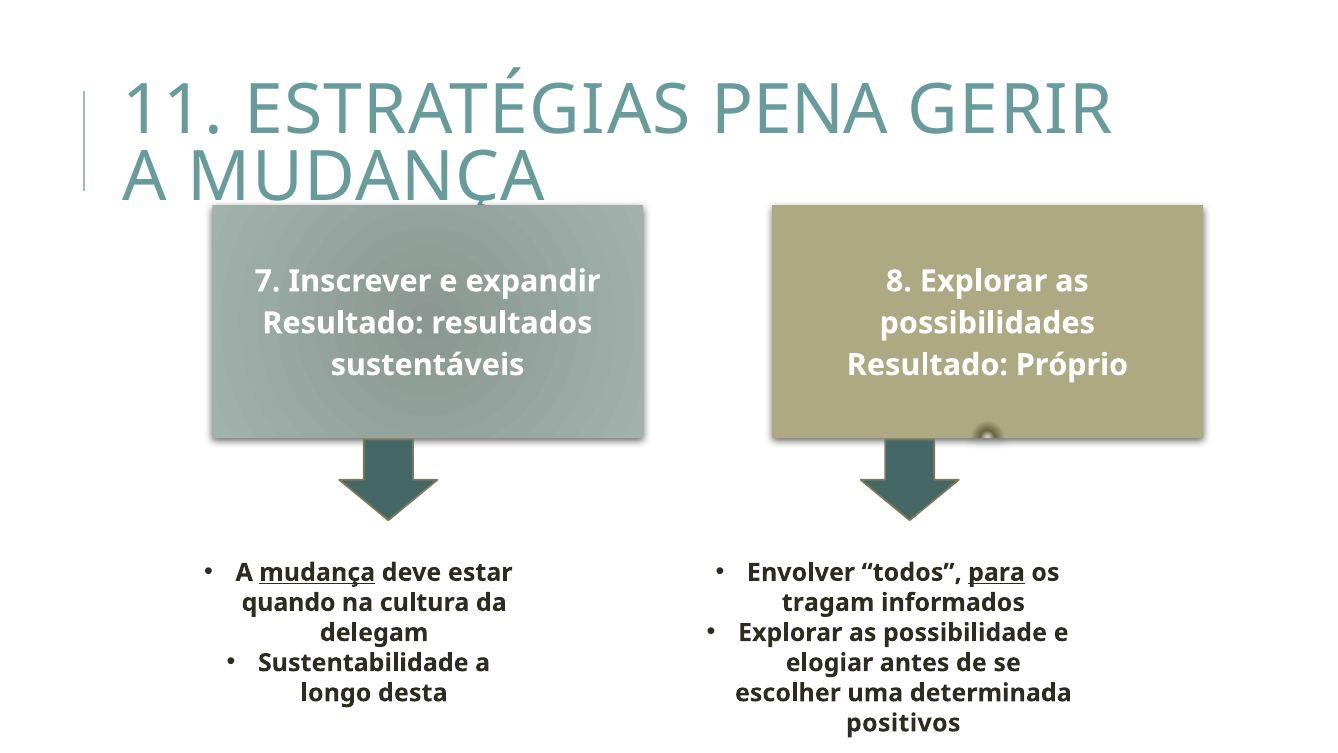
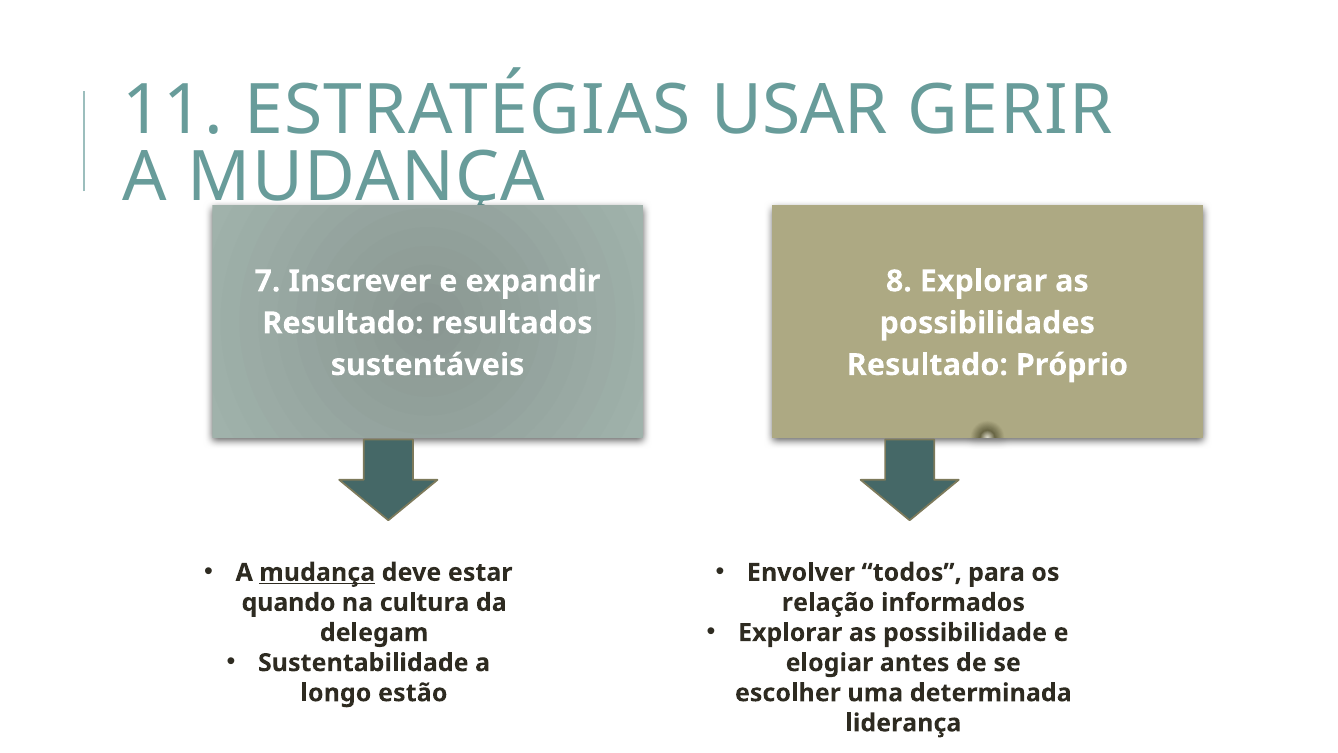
PENA: PENA -> USAR
para underline: present -> none
tragam: tragam -> relação
desta: desta -> estão
positivos: positivos -> liderança
